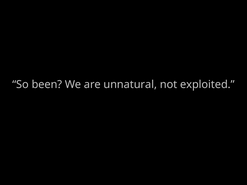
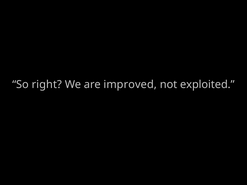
been: been -> right
unnatural: unnatural -> improved
